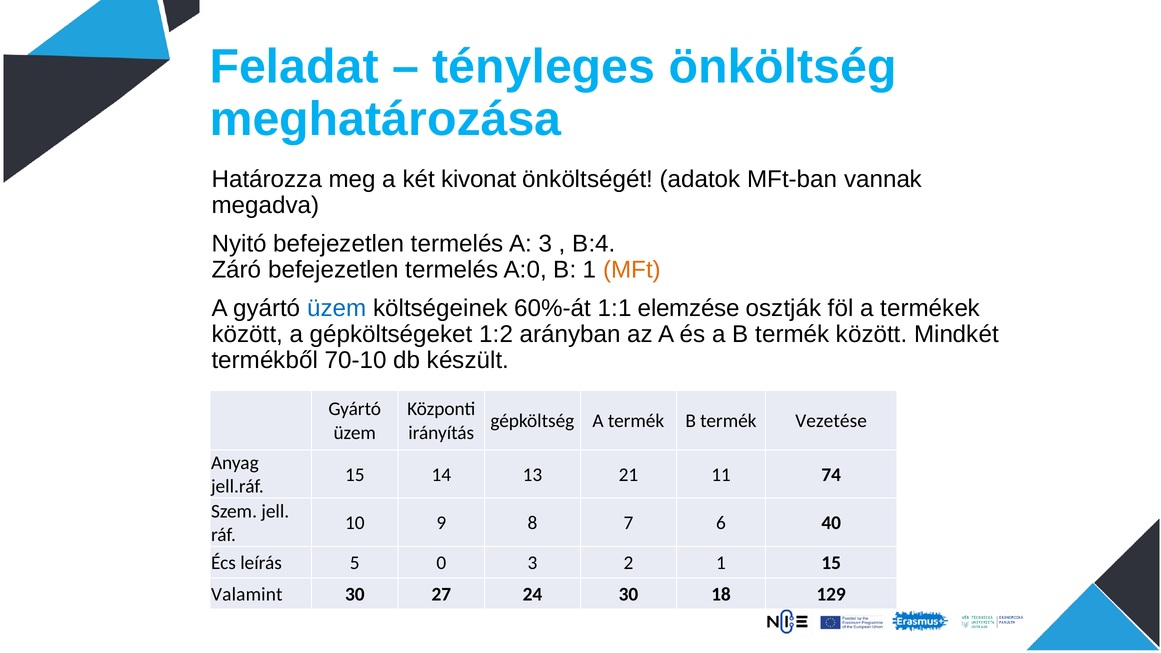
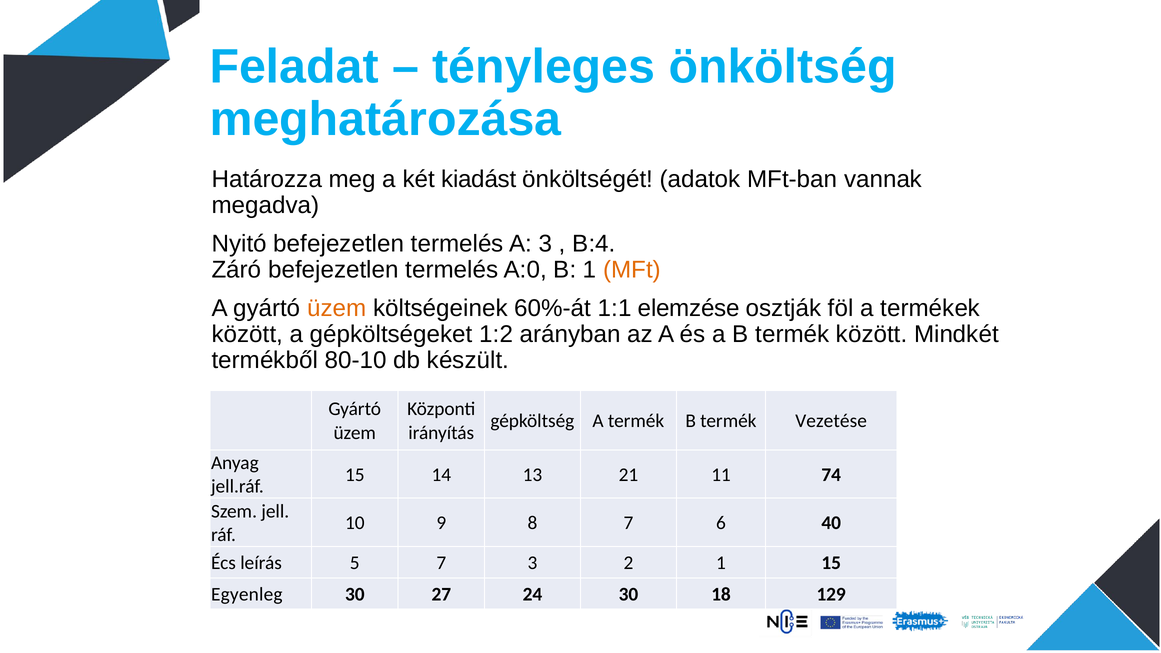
kivonat: kivonat -> kiadást
üzem at (337, 308) colour: blue -> orange
70-10: 70-10 -> 80-10
5 0: 0 -> 7
Valamint: Valamint -> Egyenleg
